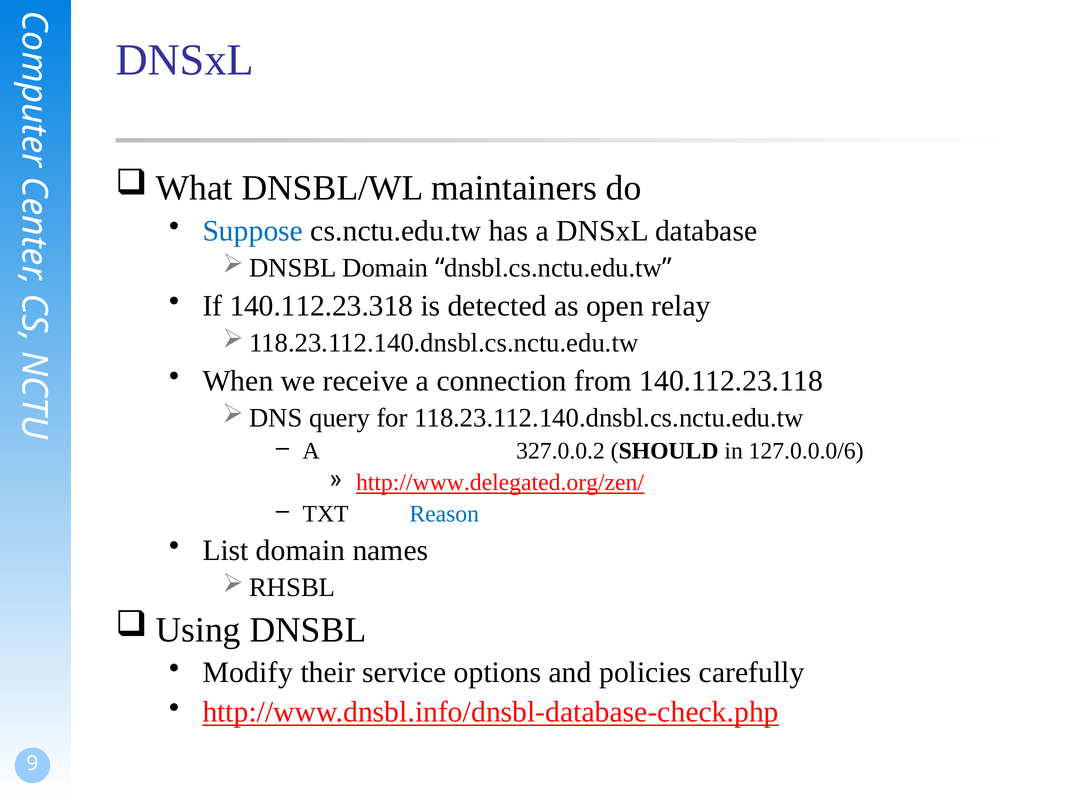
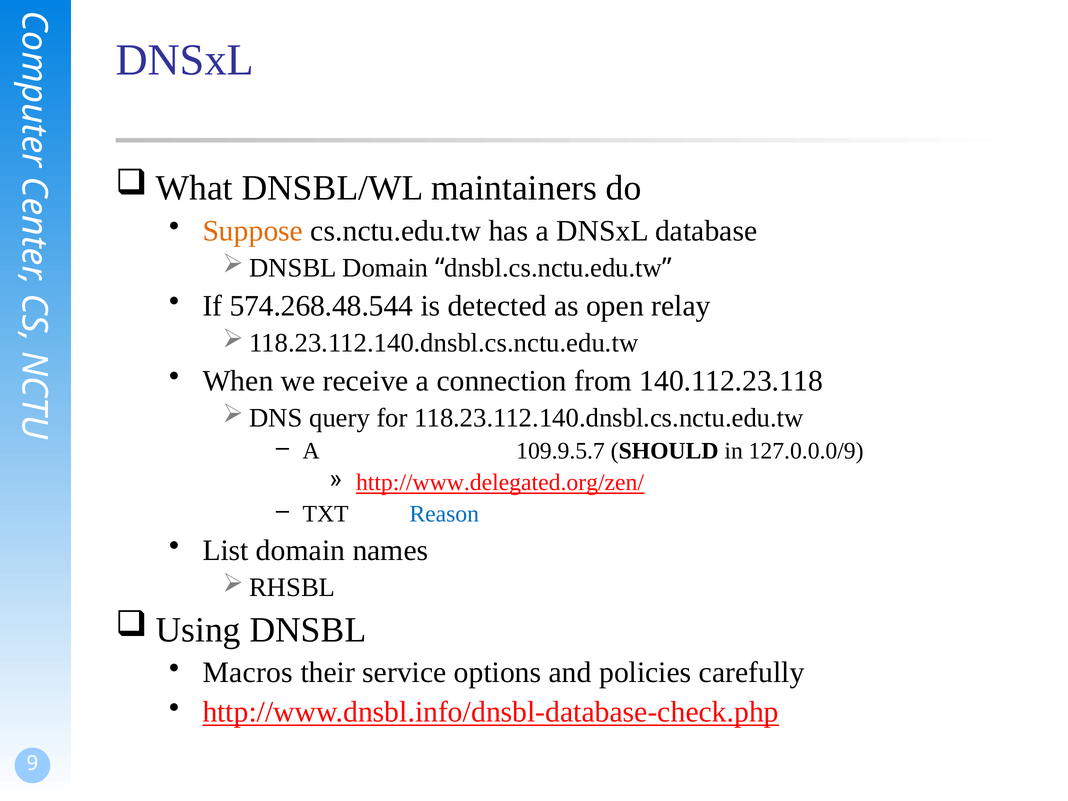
Suppose colour: blue -> orange
140.112.23.318: 140.112.23.318 -> 574.268.48.544
327.0.0.2: 327.0.0.2 -> 109.9.5.7
127.0.0.0/6: 127.0.0.0/6 -> 127.0.0.0/9
Modify: Modify -> Macros
